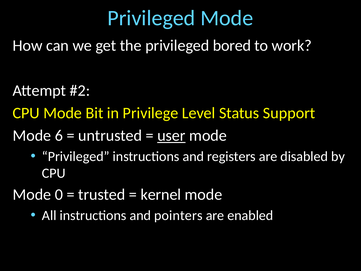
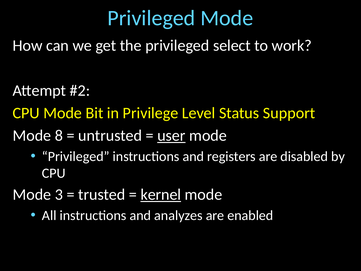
bored: bored -> select
6: 6 -> 8
0: 0 -> 3
kernel underline: none -> present
pointers: pointers -> analyzes
